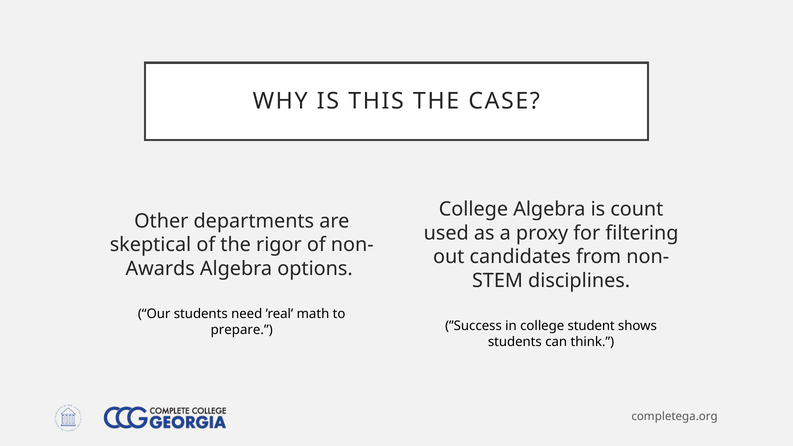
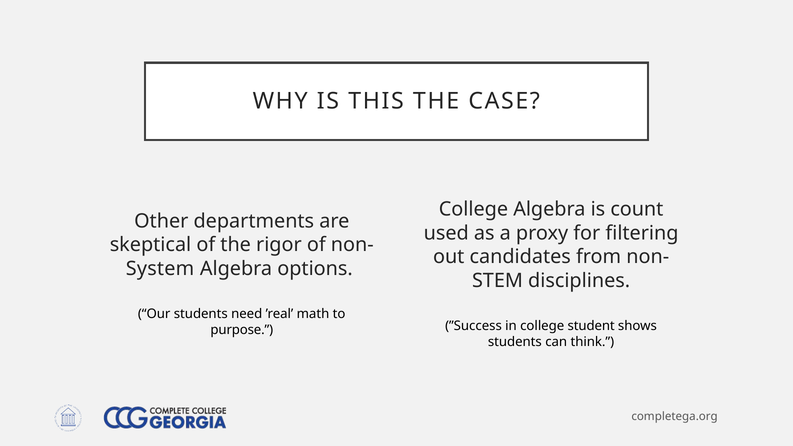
Awards: Awards -> System
prepare: prepare -> purpose
